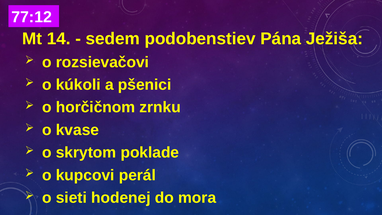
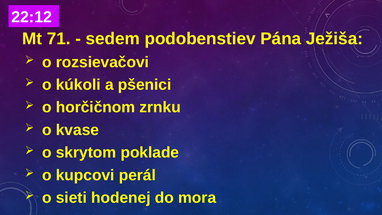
77:12: 77:12 -> 22:12
14: 14 -> 71
